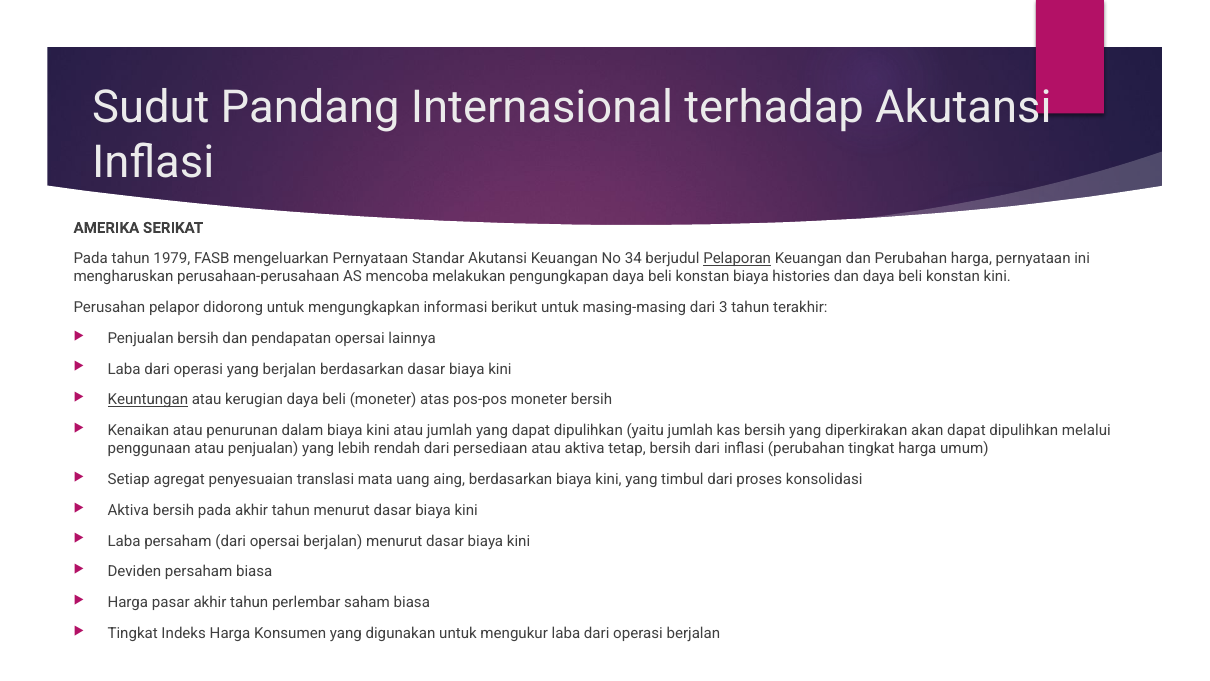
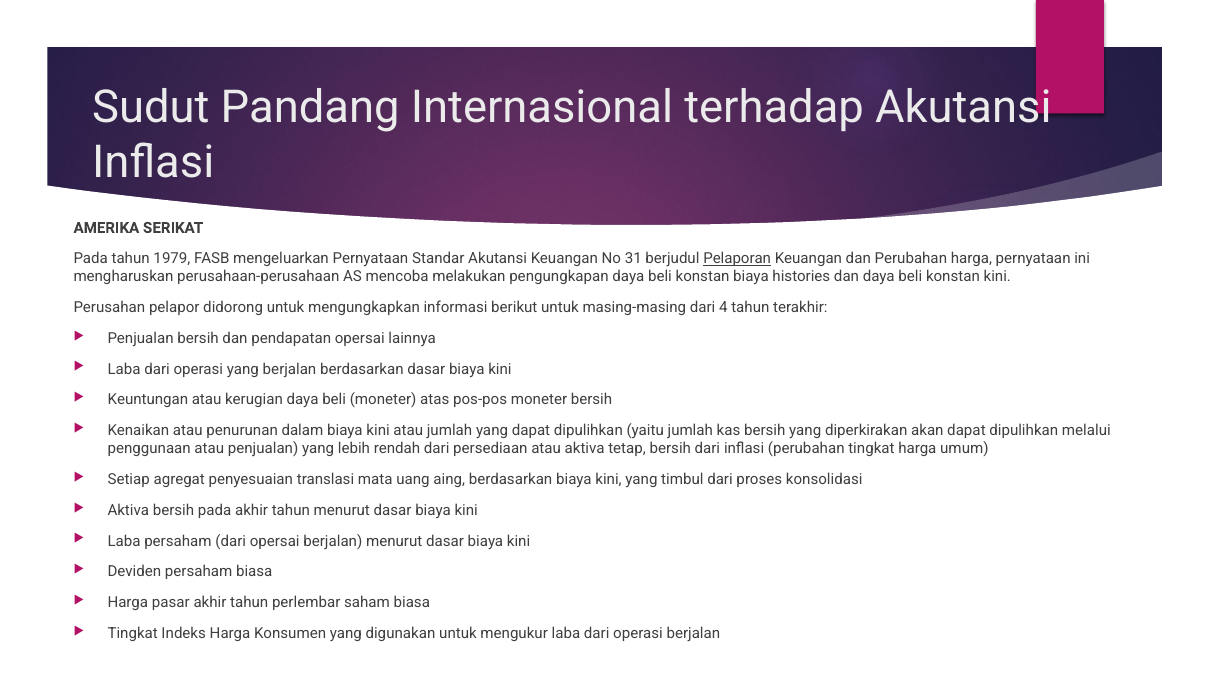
34: 34 -> 31
3: 3 -> 4
Keuntungan underline: present -> none
